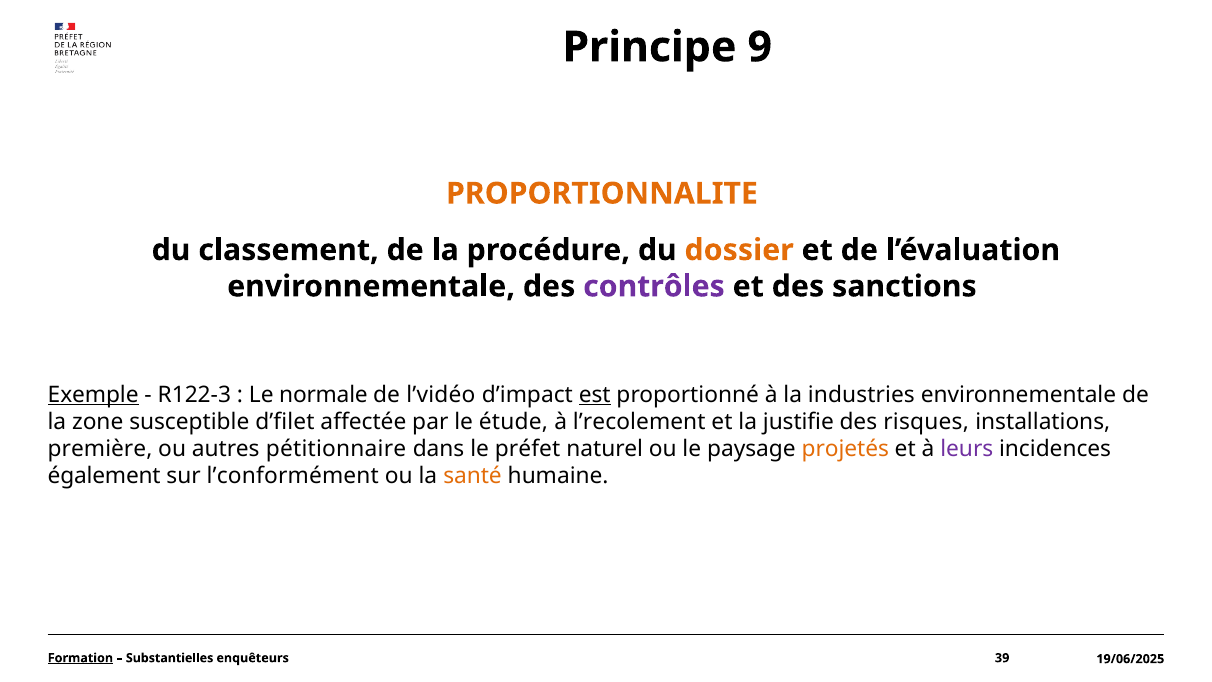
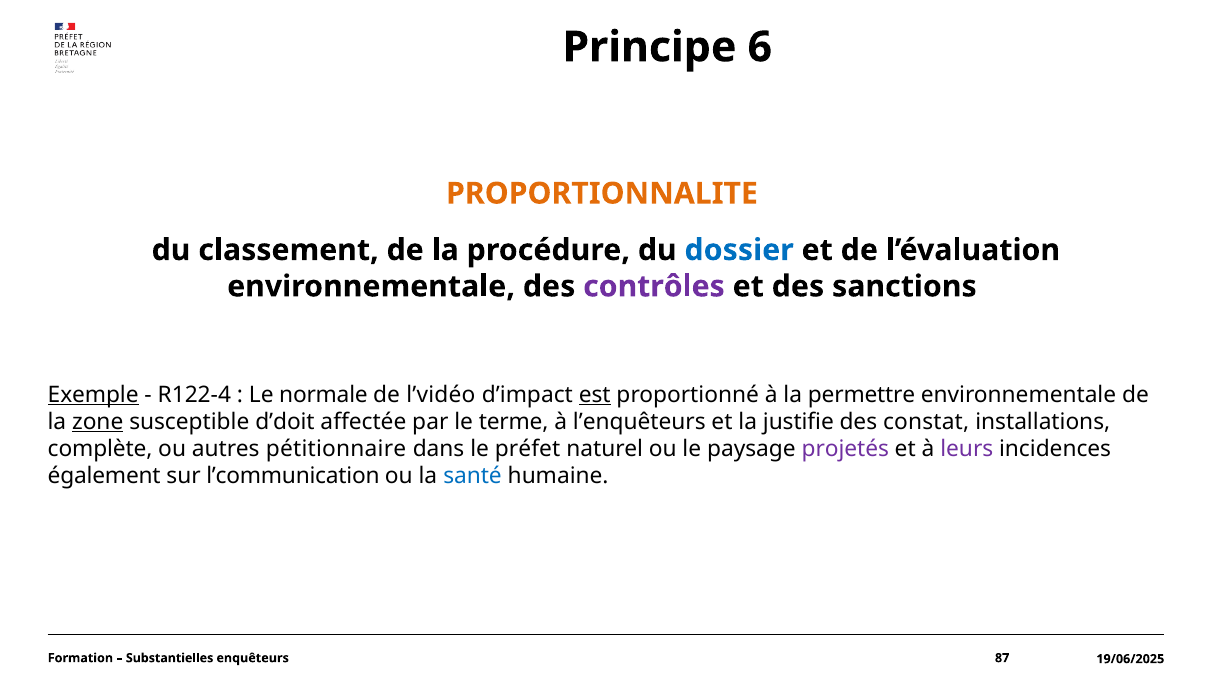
9: 9 -> 6
dossier colour: orange -> blue
R122-3: R122-3 -> R122-4
industries: industries -> permettre
zone underline: none -> present
d’filet: d’filet -> d’doit
étude: étude -> terme
l’recolement: l’recolement -> l’enquêteurs
risques: risques -> constat
première: première -> complète
projetés colour: orange -> purple
l’conformément: l’conformément -> l’communication
santé colour: orange -> blue
Formation underline: present -> none
39: 39 -> 87
